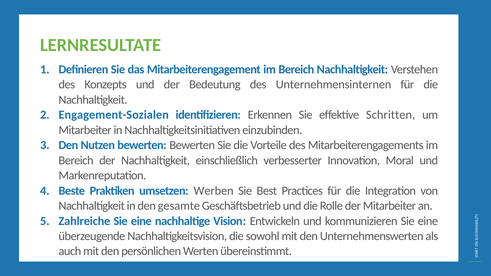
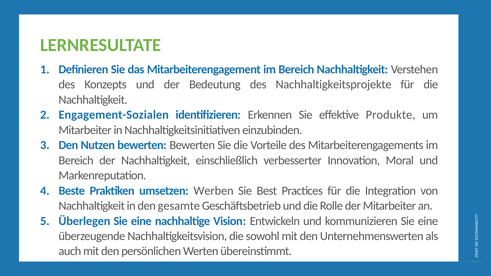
Unternehmensinternen: Unternehmensinternen -> Nachhaltigkeitsprojekte
Schritten: Schritten -> Produkte
Zahlreiche: Zahlreiche -> Überlegen
